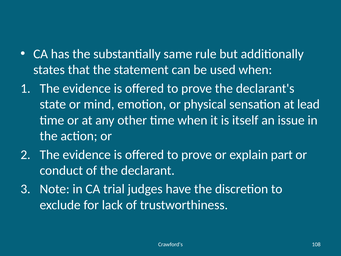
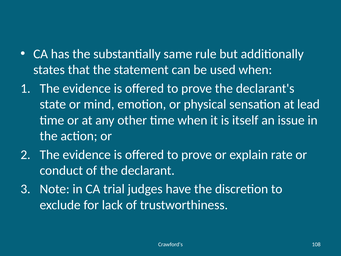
part: part -> rate
